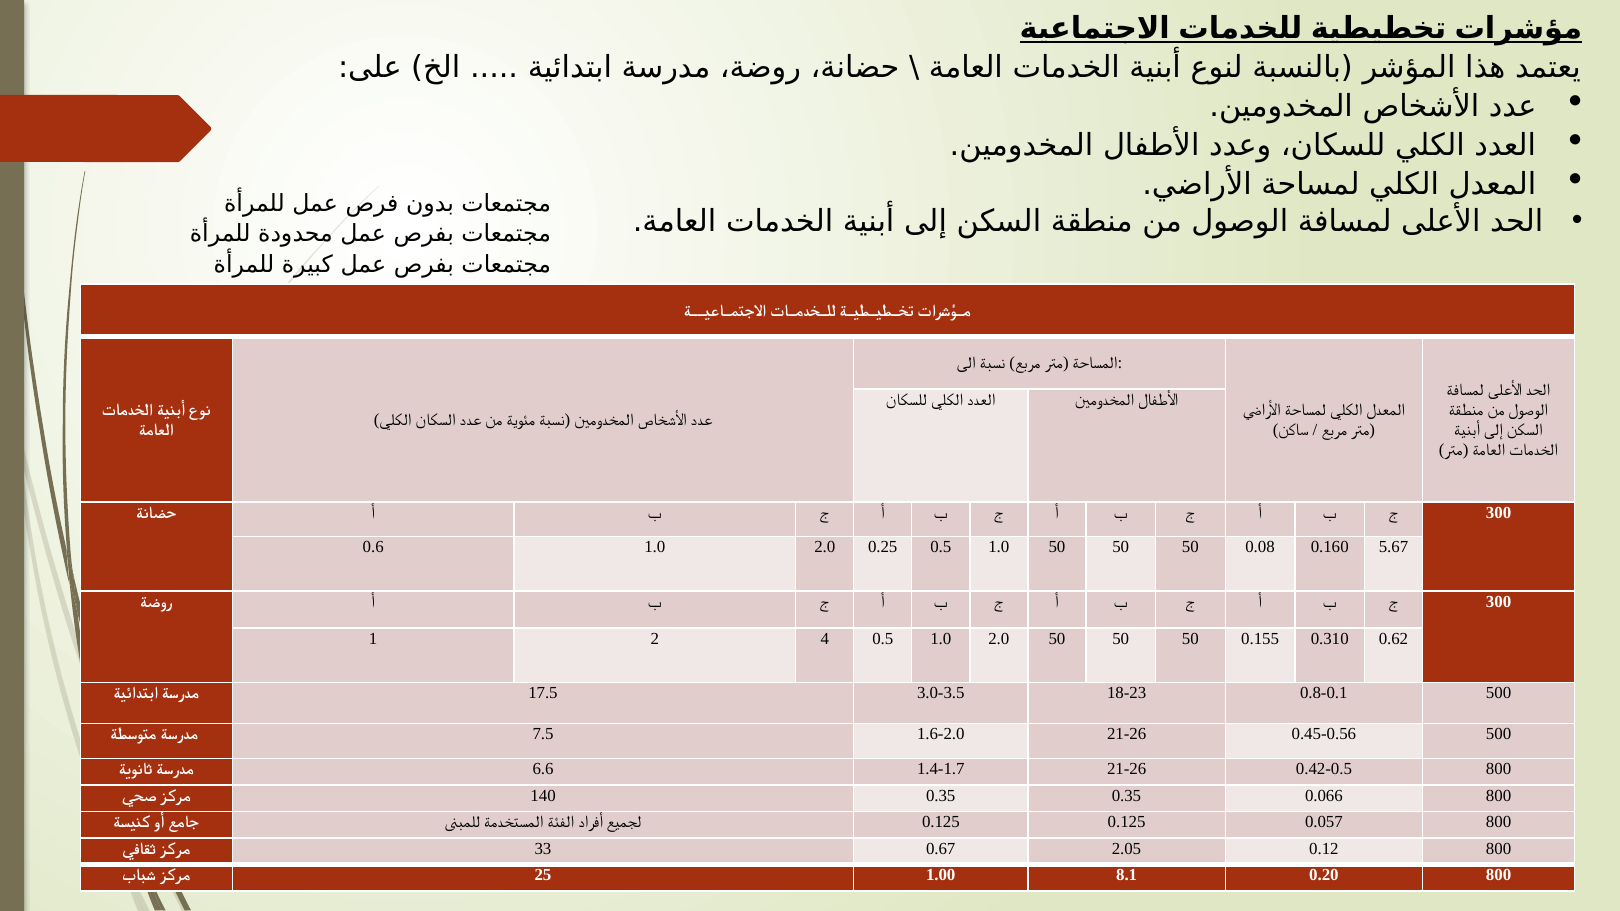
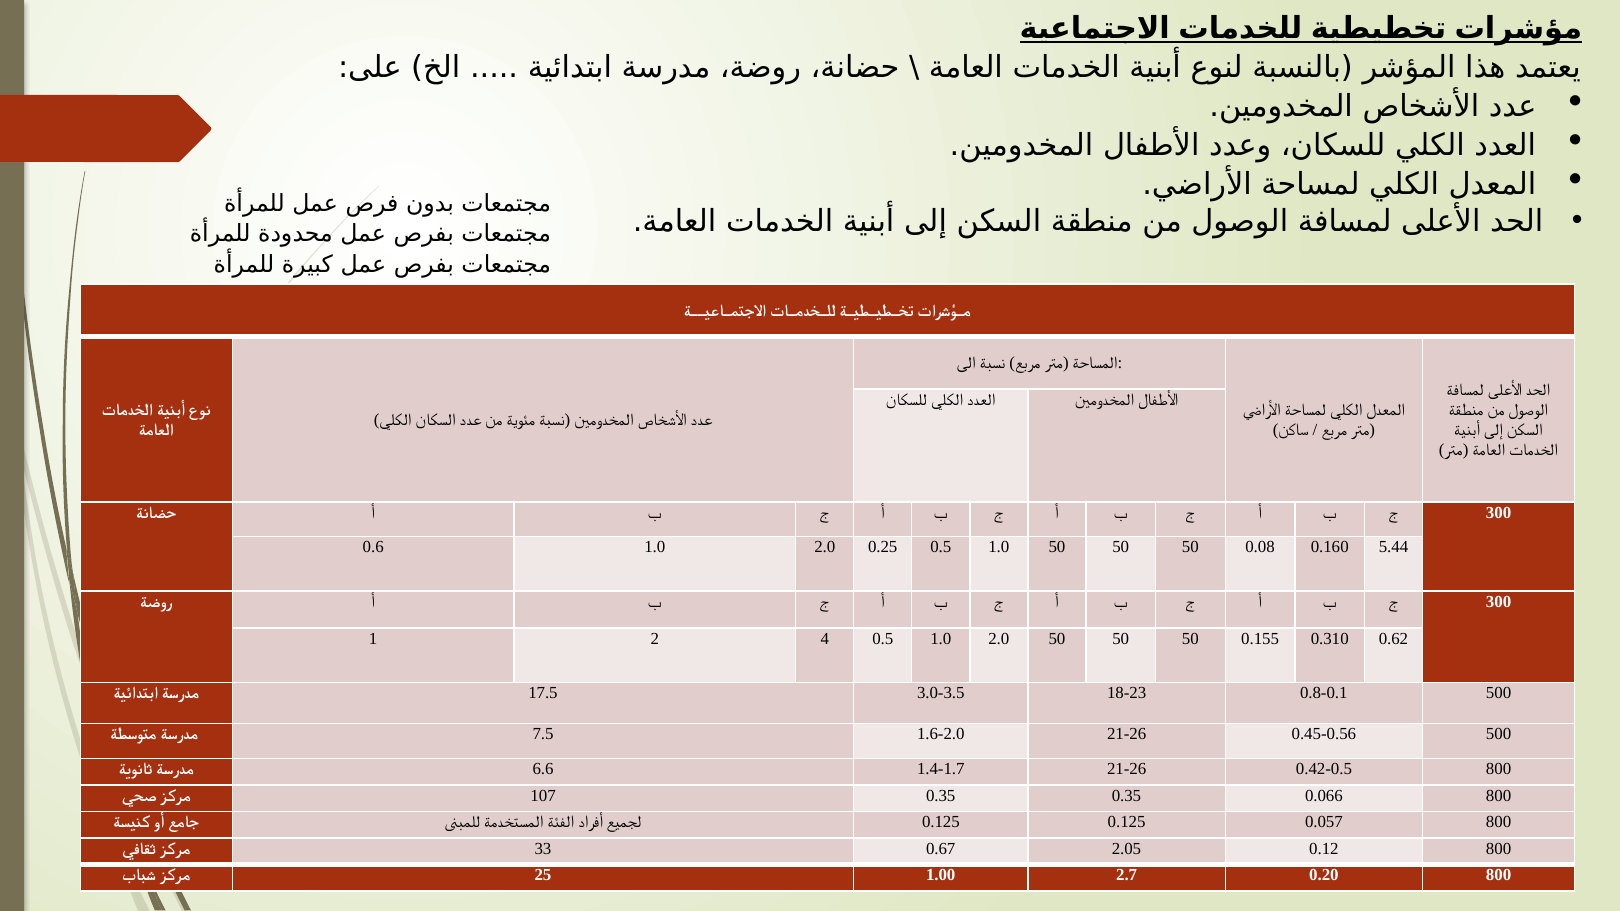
5.67: 5.67 -> 5.44
140: 140 -> 107
8.1: 8.1 -> 2.7
